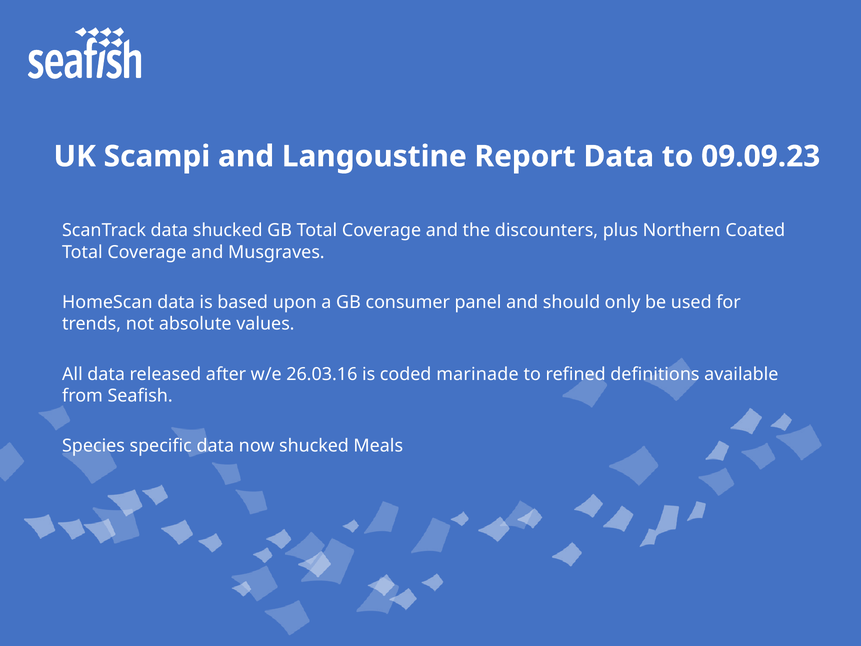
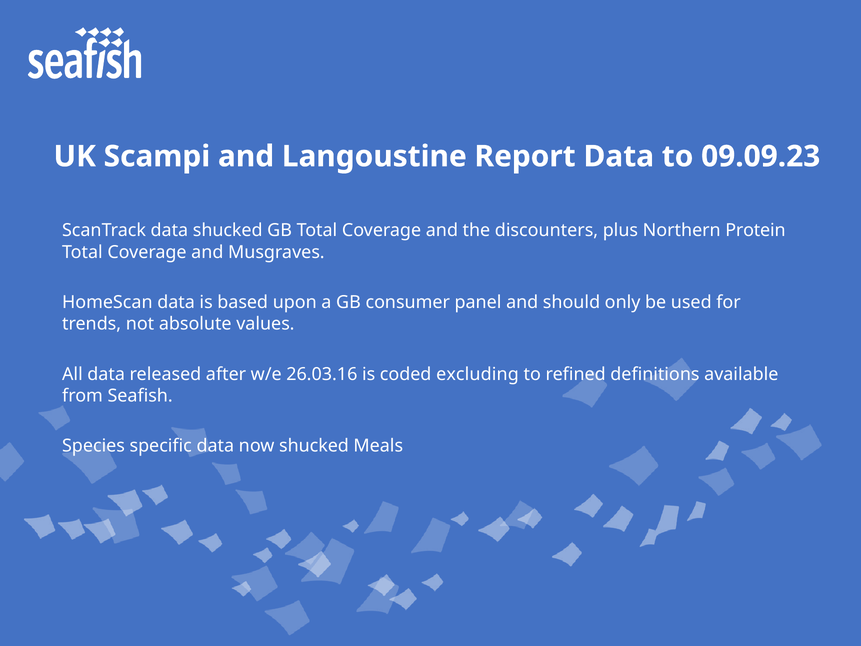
Coated: Coated -> Protein
marinade: marinade -> excluding
